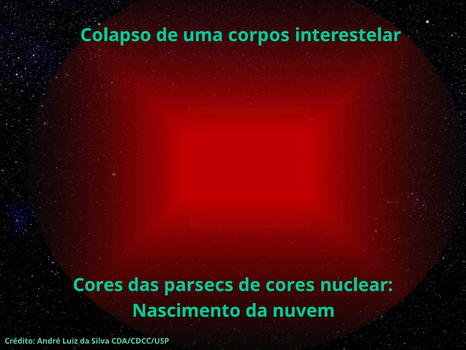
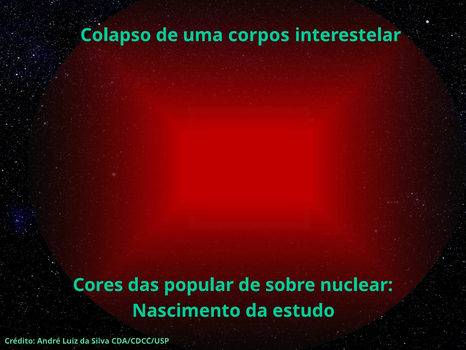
parsecs: parsecs -> popular
de cores: cores -> sobre
nuvem: nuvem -> estudo
